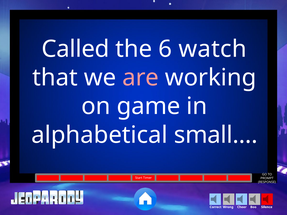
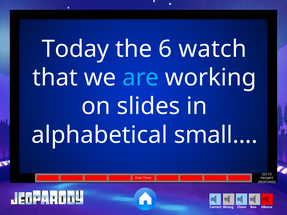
Called: Called -> Today
are colour: pink -> light blue
game: game -> slides
